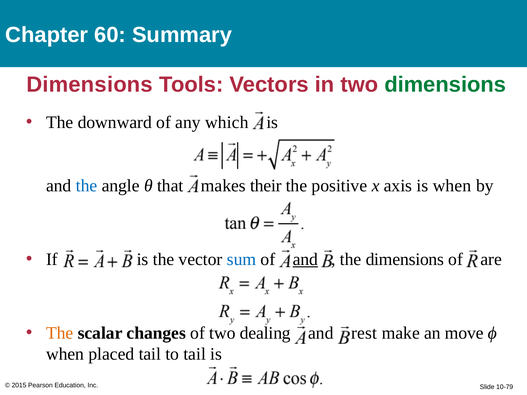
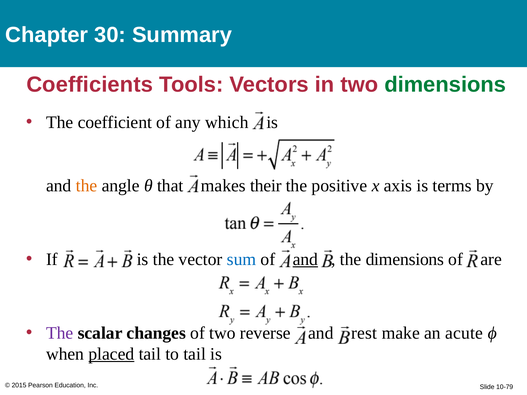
60: 60 -> 30
Dimensions at (90, 85): Dimensions -> Coefficients
downward: downward -> coefficient
the at (87, 186) colour: blue -> orange
is when: when -> terms
The at (60, 333) colour: orange -> purple
dealing: dealing -> reverse
move: move -> acute
placed underline: none -> present
